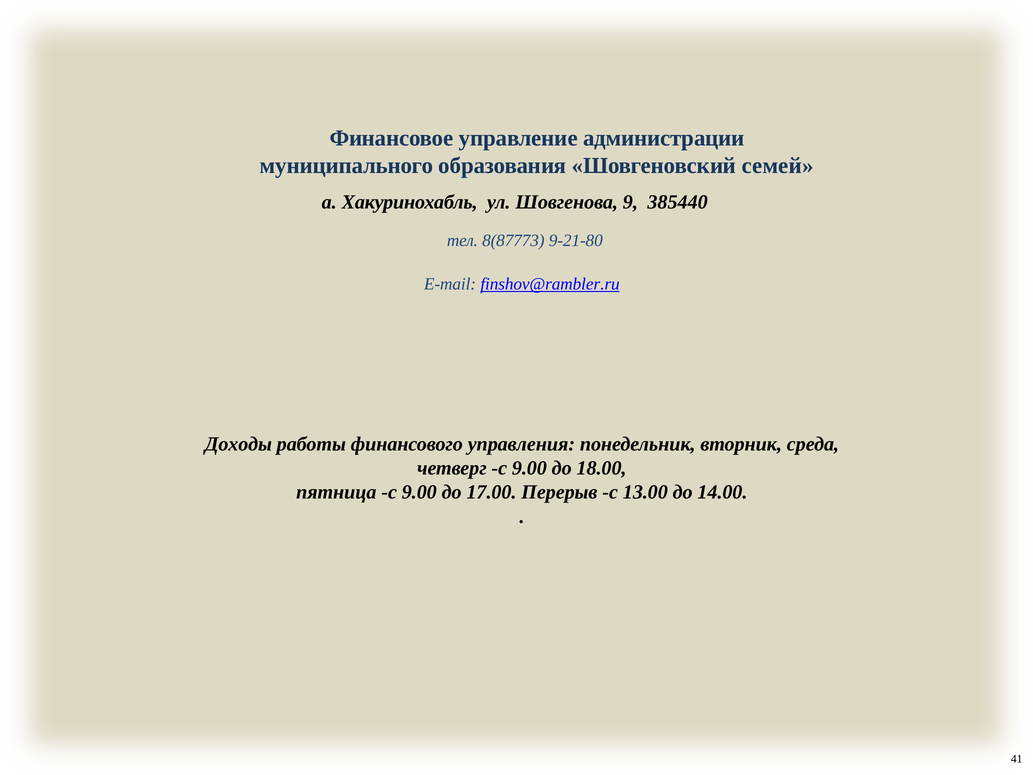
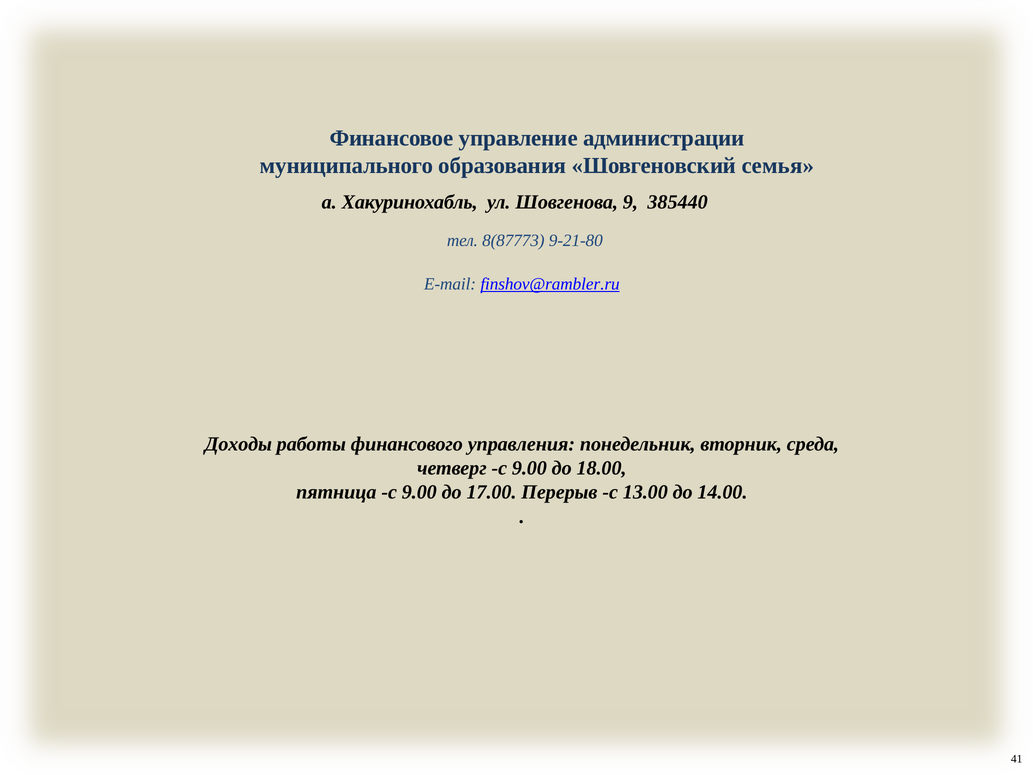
семей: семей -> семья
